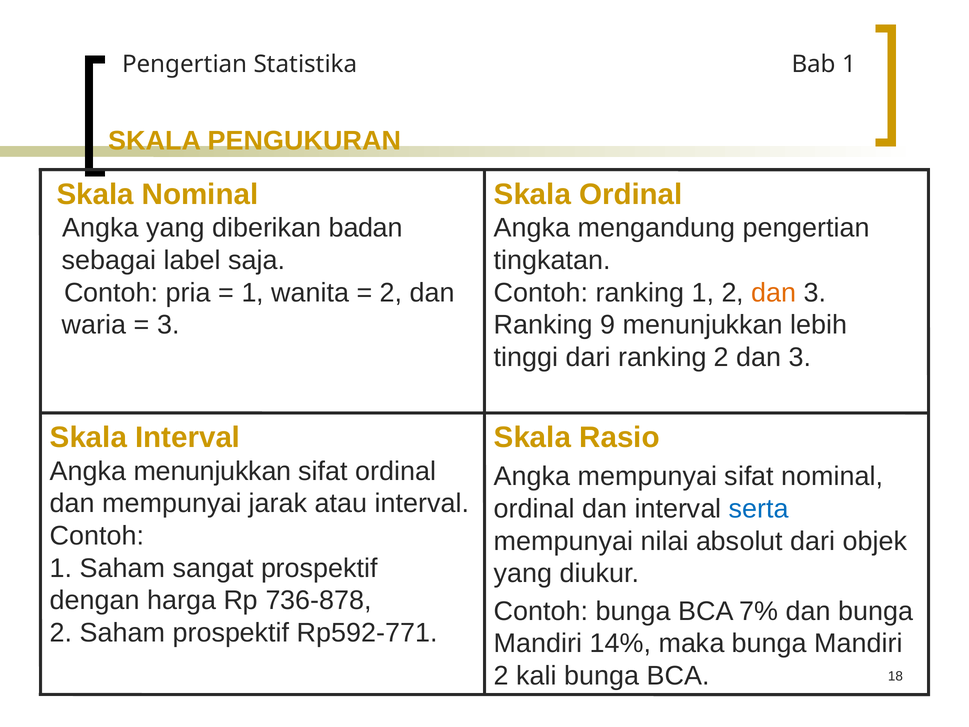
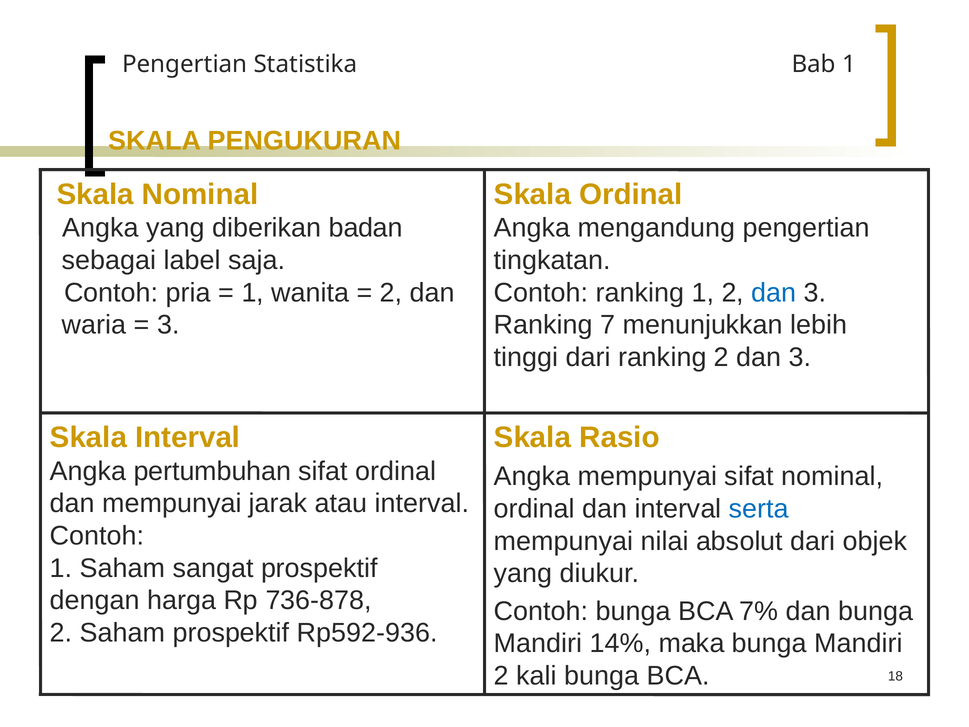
dan at (774, 293) colour: orange -> blue
9: 9 -> 7
Angka menunjukkan: menunjukkan -> pertumbuhan
Rp592-771: Rp592-771 -> Rp592-936
